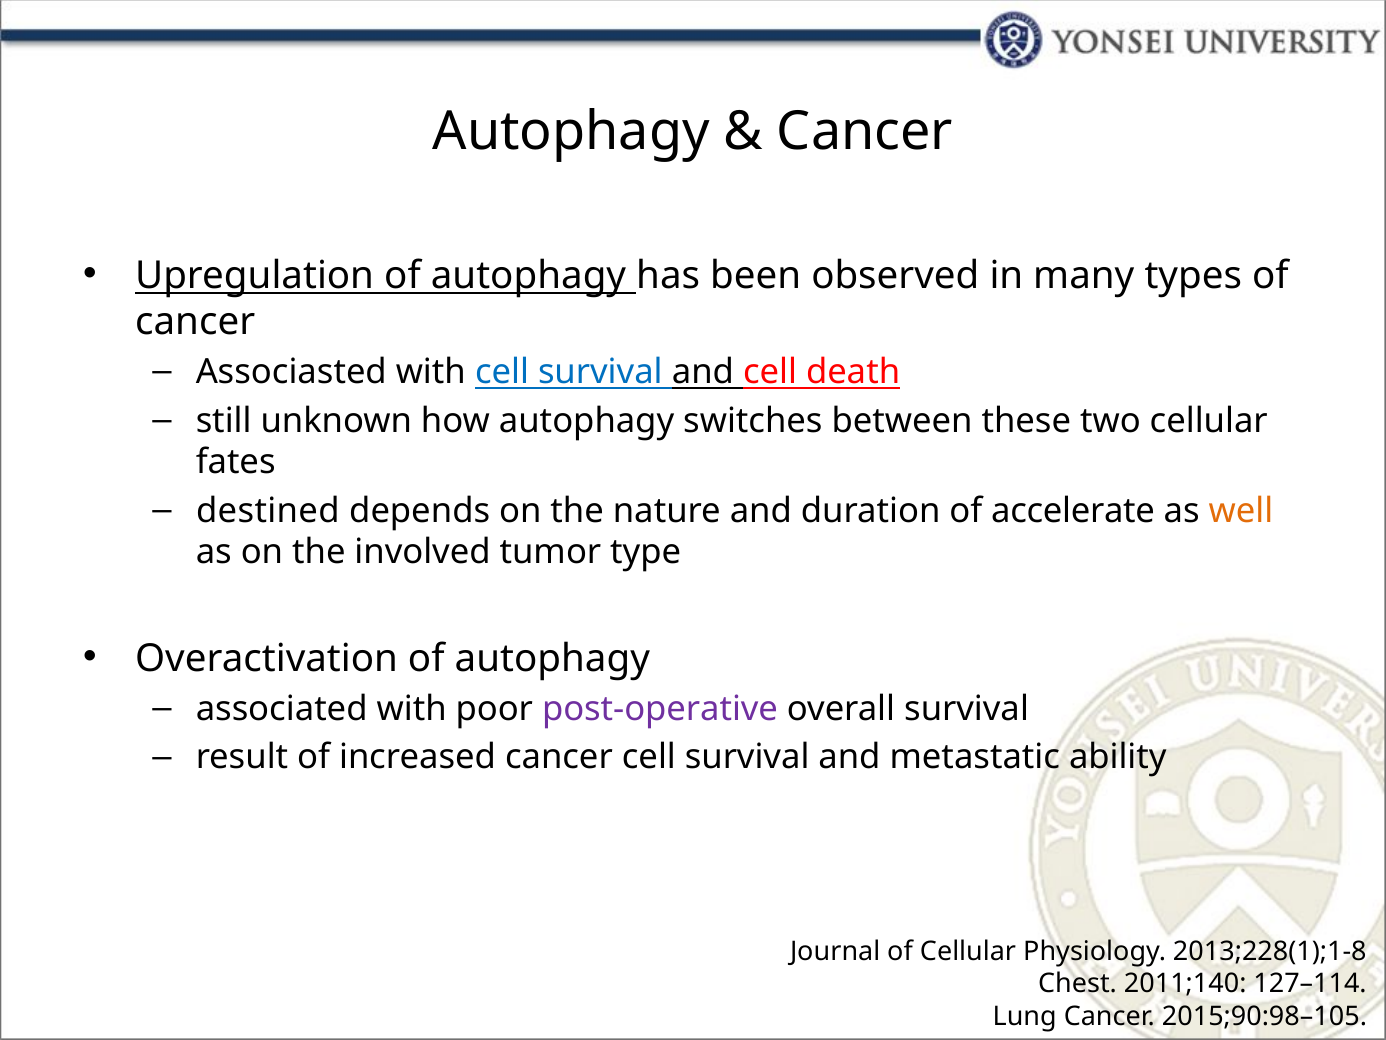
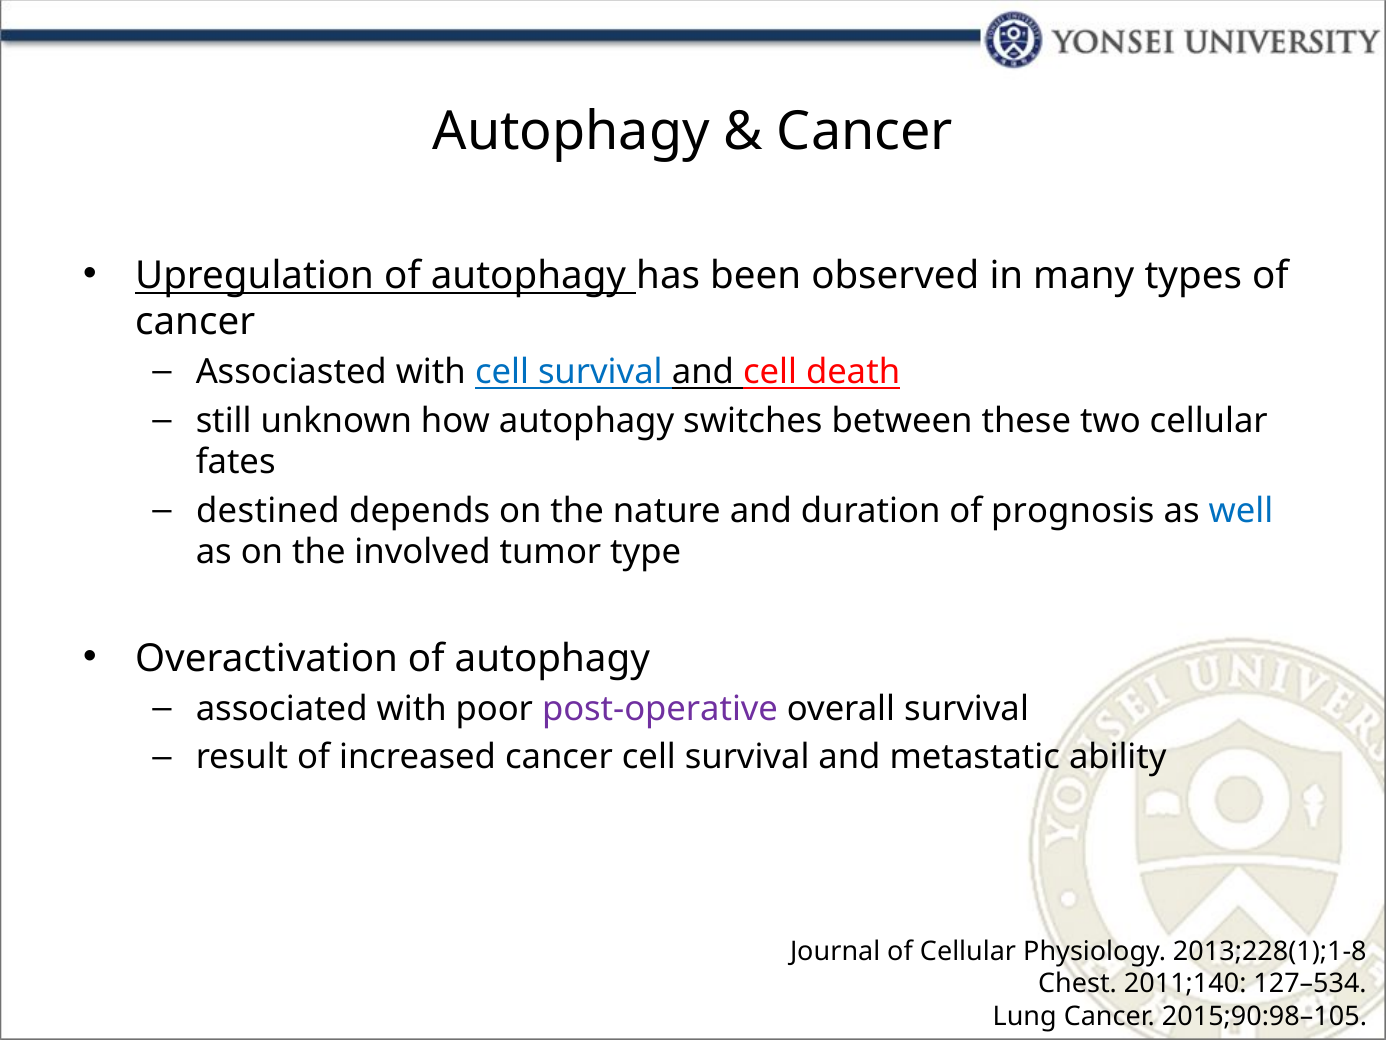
accelerate: accelerate -> prognosis
well colour: orange -> blue
127–114: 127–114 -> 127–534
